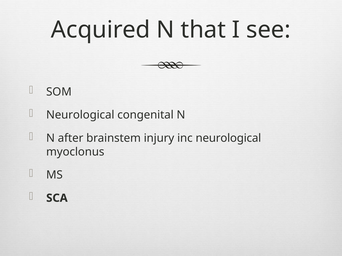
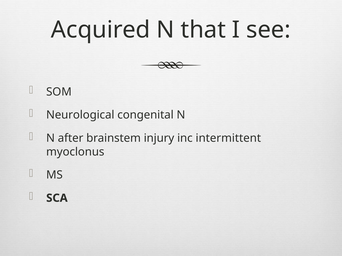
inc neurological: neurological -> intermittent
